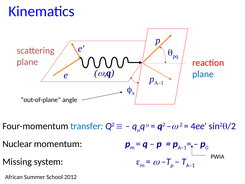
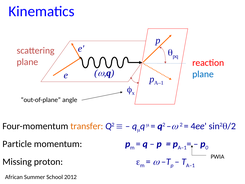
transfer colour: blue -> orange
Nuclear: Nuclear -> Particle
system: system -> proton
